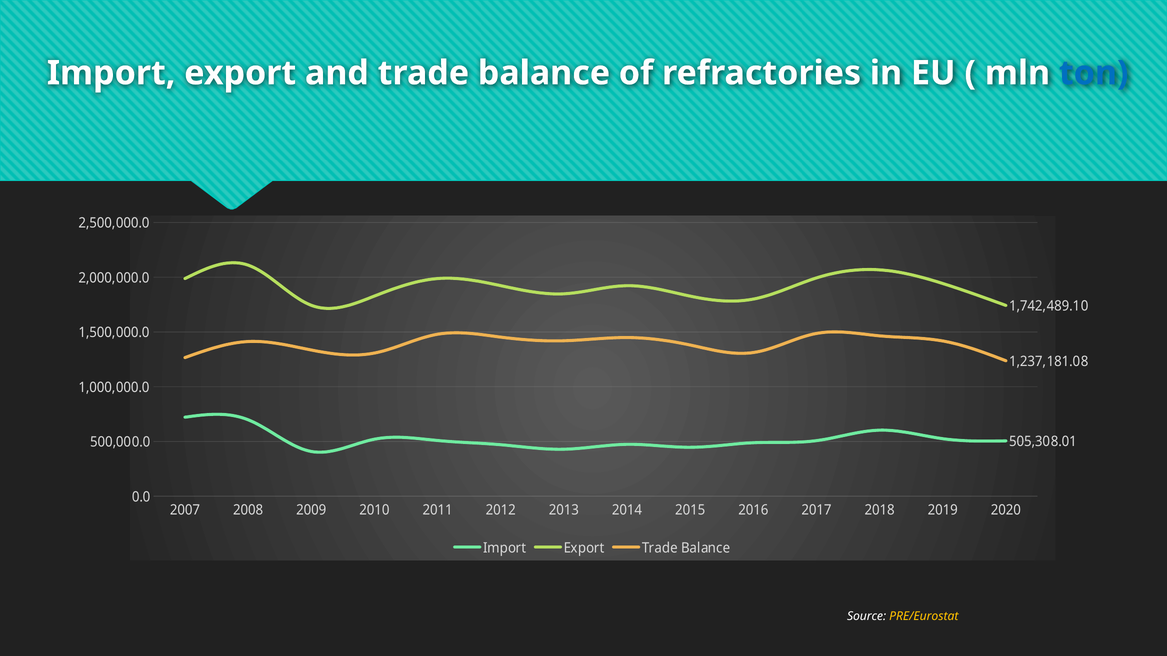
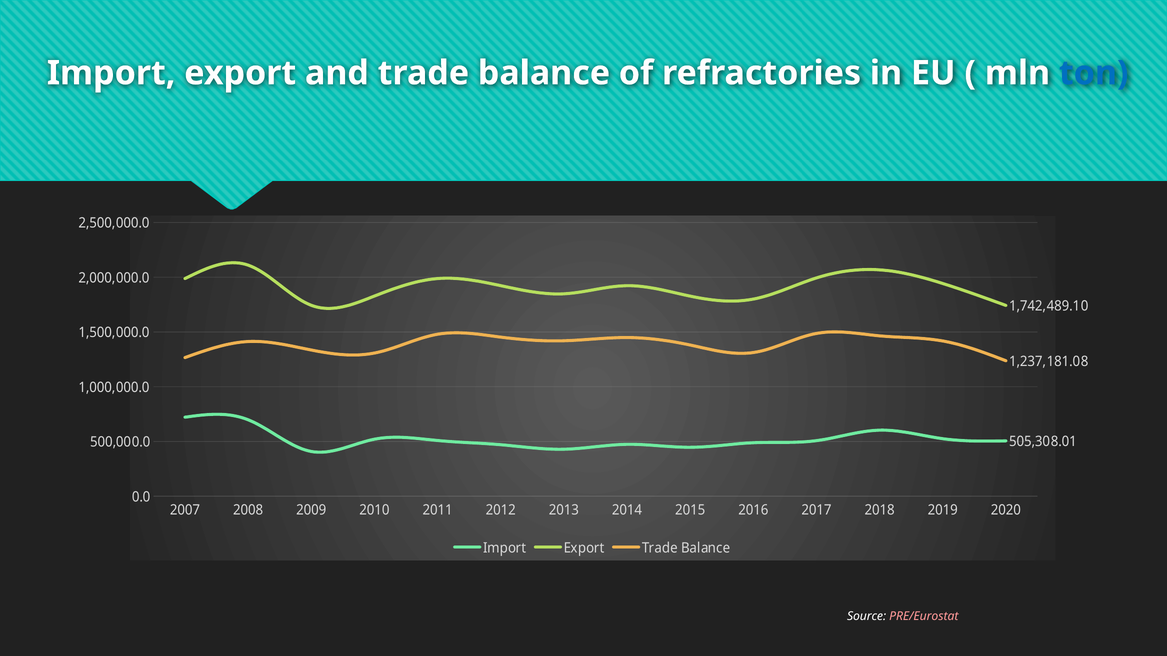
PRE/Eurostat colour: yellow -> pink
